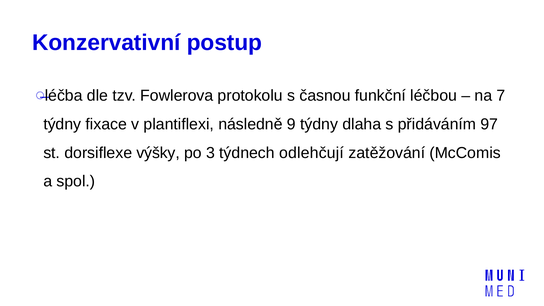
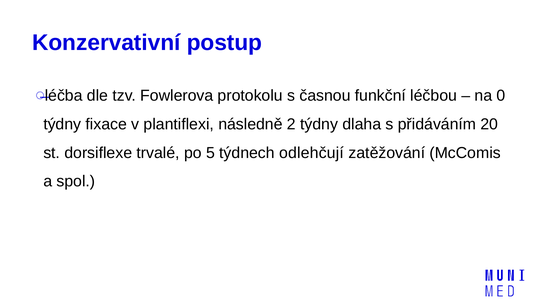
7: 7 -> 0
9: 9 -> 2
97: 97 -> 20
výšky: výšky -> trvalé
3: 3 -> 5
